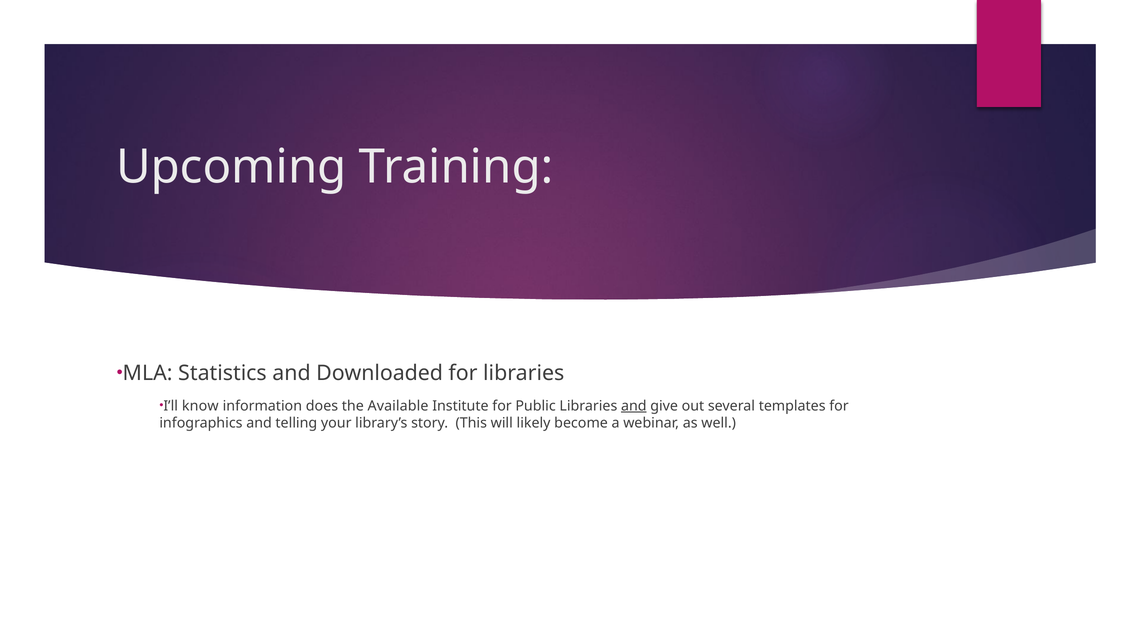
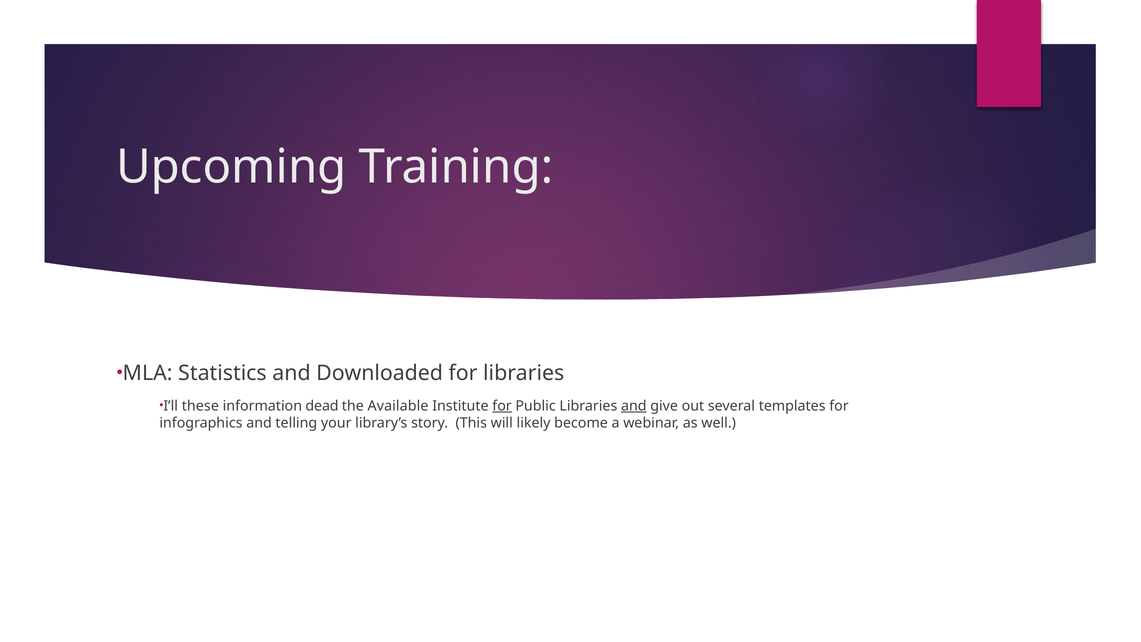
know: know -> these
does: does -> dead
for at (502, 406) underline: none -> present
